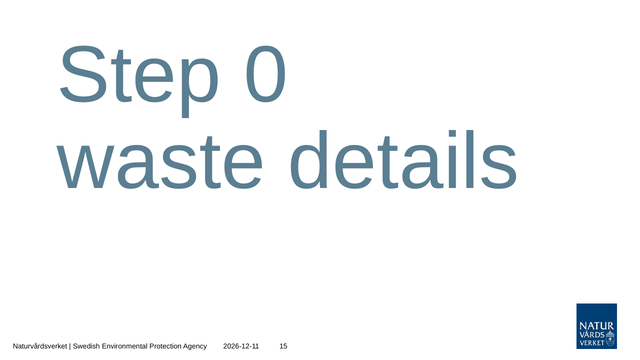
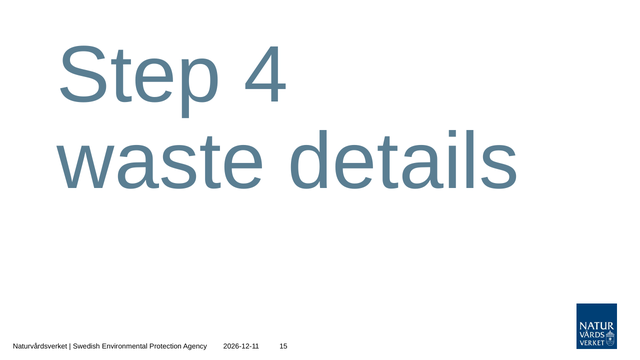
0: 0 -> 4
